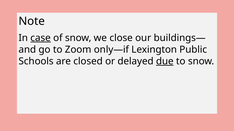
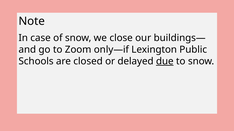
case underline: present -> none
